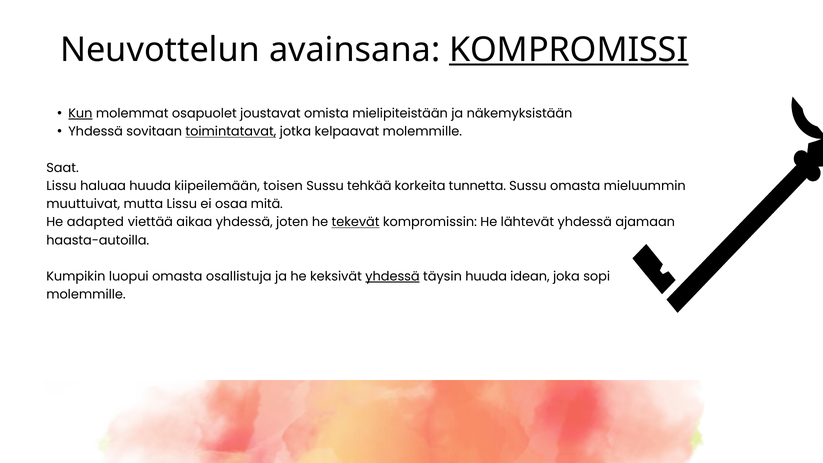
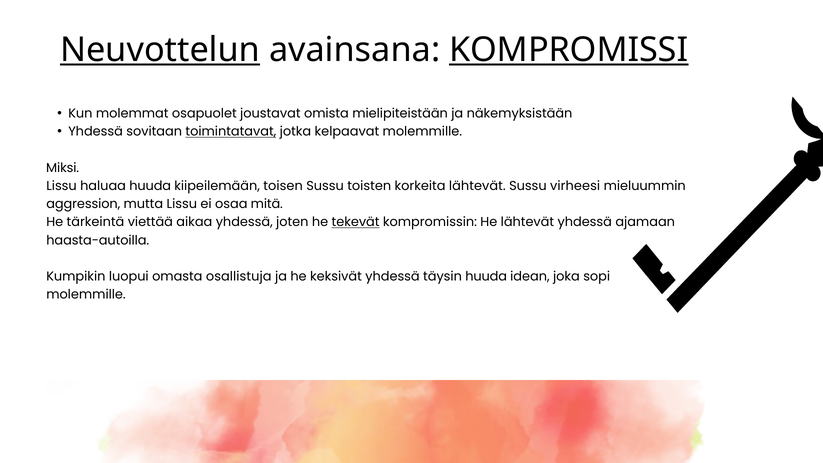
Neuvottelun underline: none -> present
Kun underline: present -> none
Saat: Saat -> Miksi
tehkää: tehkää -> toisten
korkeita tunnetta: tunnetta -> lähtevät
Sussu omasta: omasta -> virheesi
muuttuivat: muuttuivat -> aggression
adapted: adapted -> tärkeintä
yhdessä at (392, 276) underline: present -> none
